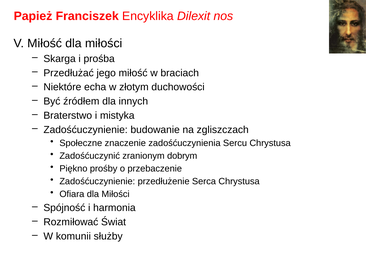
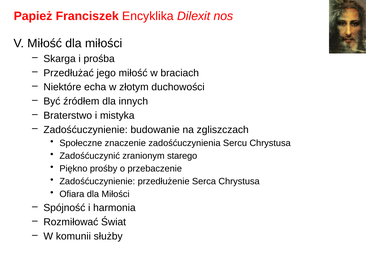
dobrym: dobrym -> starego
